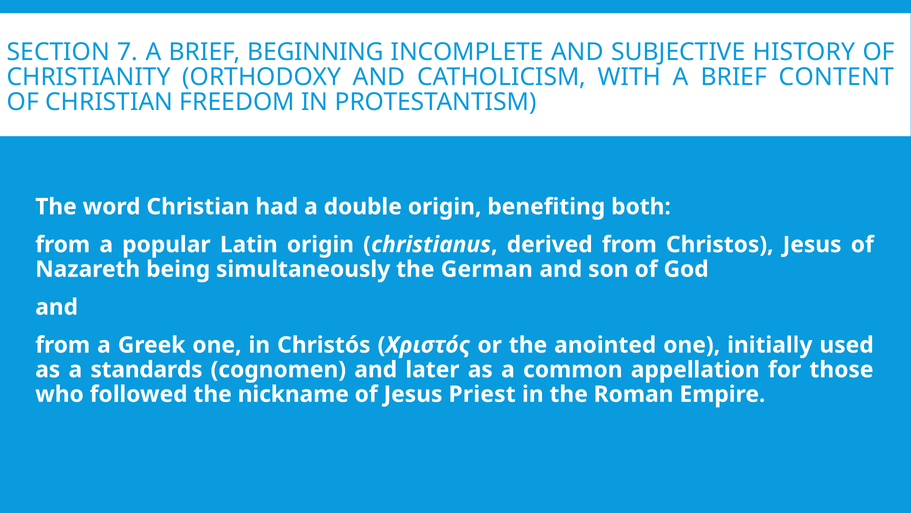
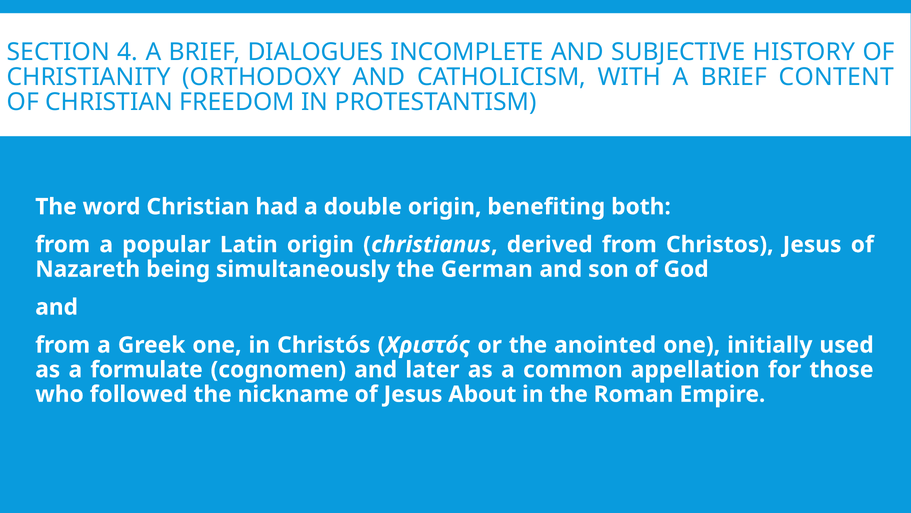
7: 7 -> 4
BEGINNING: BEGINNING -> DIALOGUES
standards: standards -> formulate
Priest: Priest -> About
